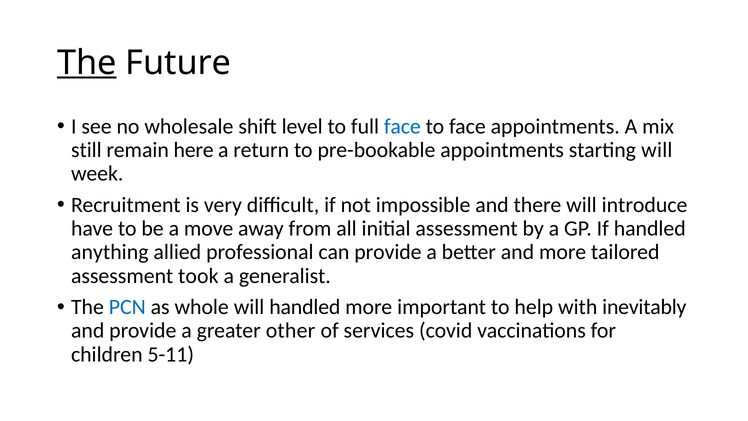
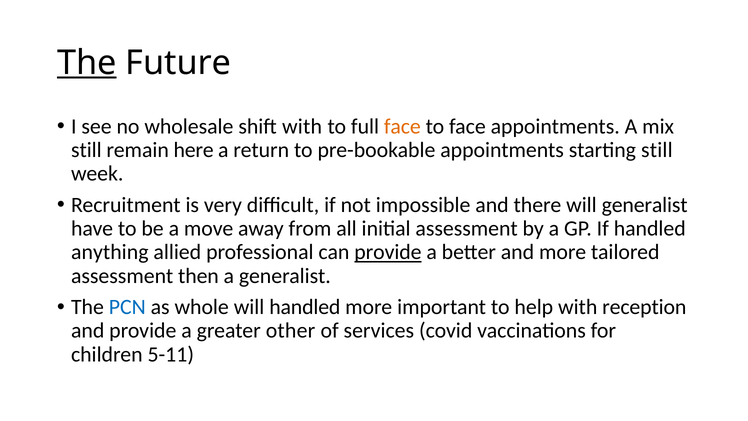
shift level: level -> with
face at (402, 126) colour: blue -> orange
starting will: will -> still
will introduce: introduce -> generalist
provide at (388, 252) underline: none -> present
took: took -> then
inevitably: inevitably -> reception
